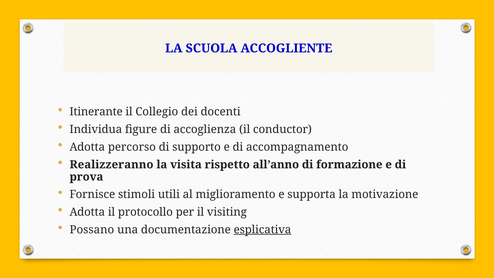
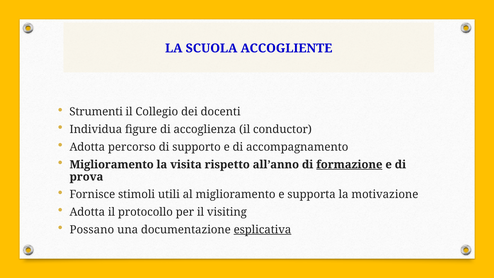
Itinerante: Itinerante -> Strumenti
Realizzeranno at (111, 165): Realizzeranno -> Miglioramento
formazione underline: none -> present
